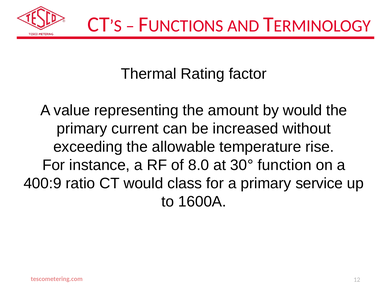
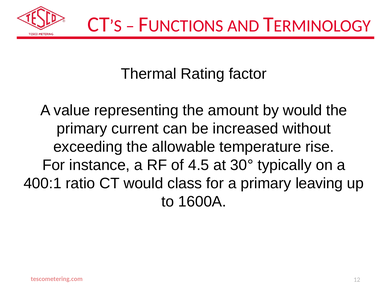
8.0: 8.0 -> 4.5
function: function -> typically
400:9: 400:9 -> 400:1
service: service -> leaving
